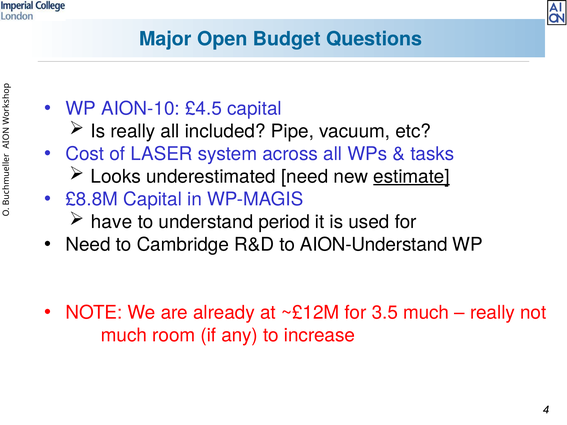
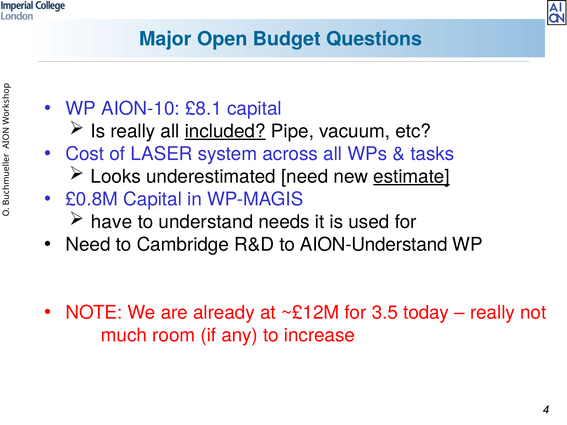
£4.5: £4.5 -> £8.1
included underline: none -> present
£8.8M: £8.8M -> £0.8M
period: period -> needs
3.5 much: much -> today
